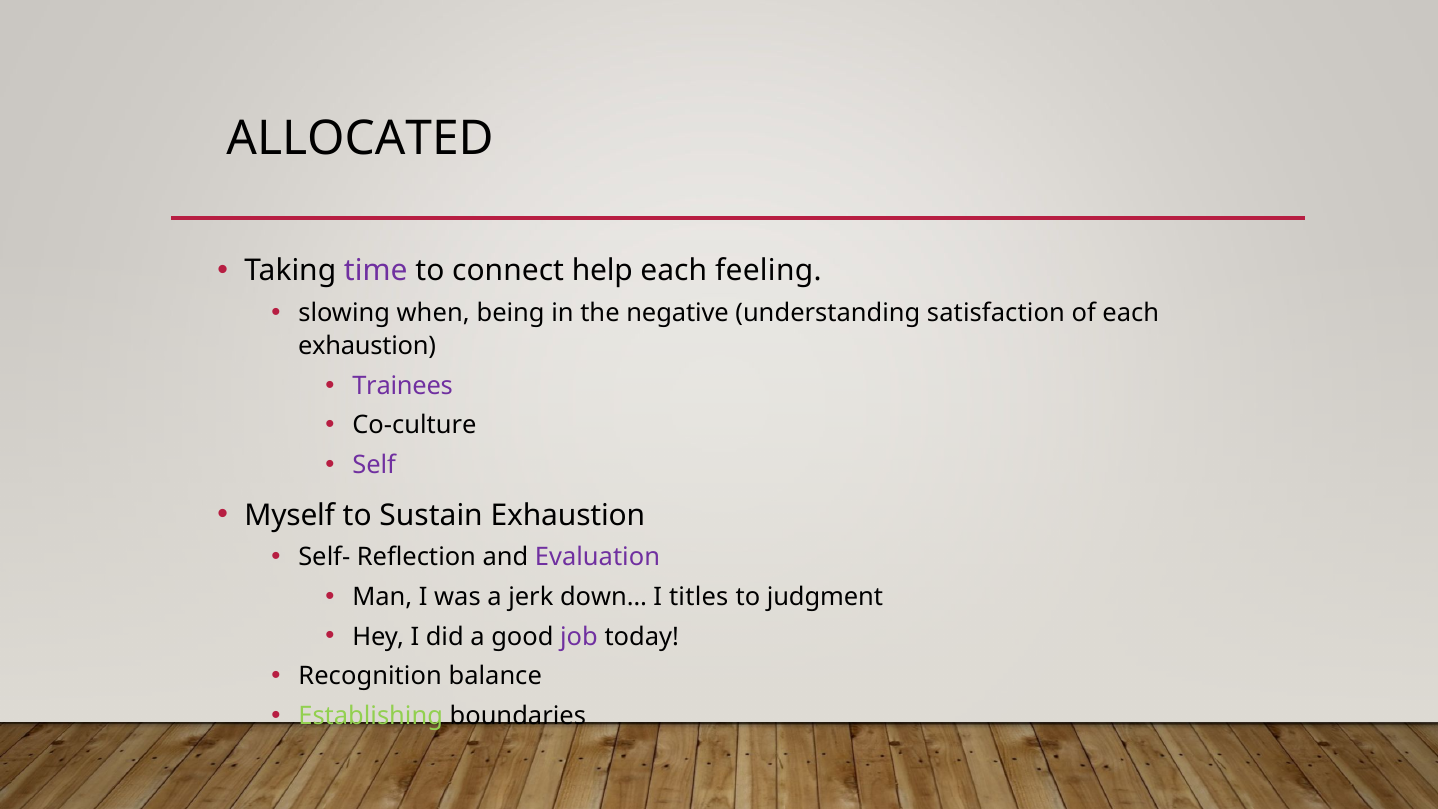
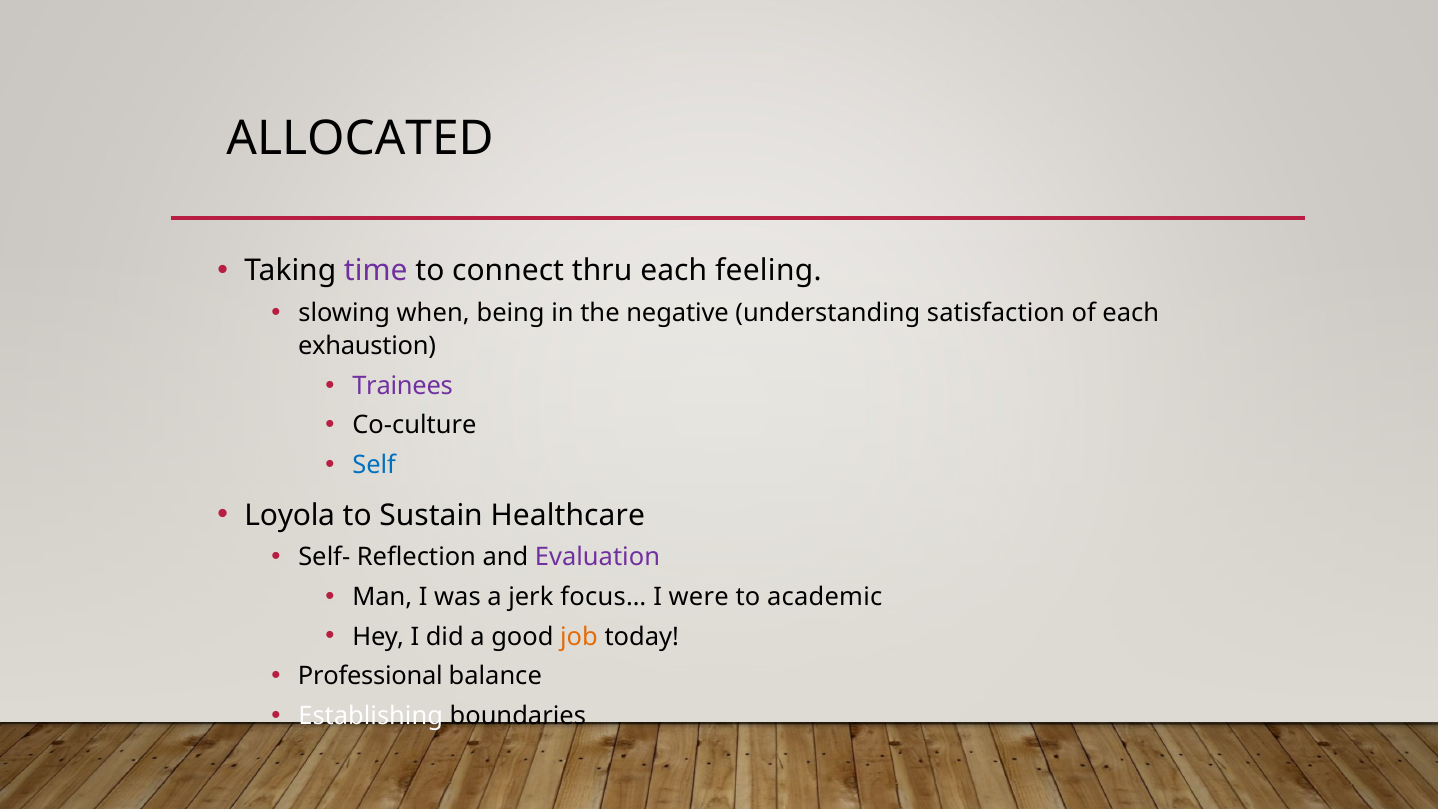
help: help -> thru
Self colour: purple -> blue
Myself: Myself -> Loyola
Sustain Exhaustion: Exhaustion -> Healthcare
down…: down… -> focus…
titles: titles -> were
judgment: judgment -> academic
job colour: purple -> orange
Recognition: Recognition -> Professional
Establishing colour: light green -> white
